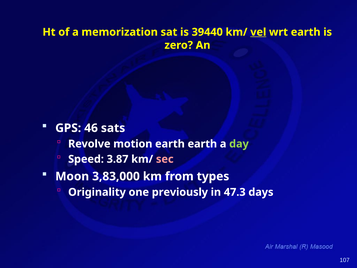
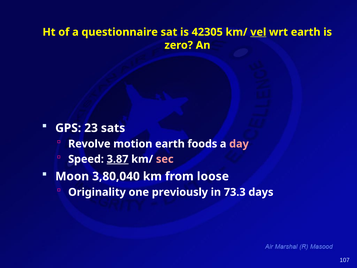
memorization: memorization -> questionnaire
39440: 39440 -> 42305
46: 46 -> 23
earth earth: earth -> foods
day colour: light green -> pink
3.87 underline: none -> present
3,83,000: 3,83,000 -> 3,80,040
types: types -> loose
47.3: 47.3 -> 73.3
